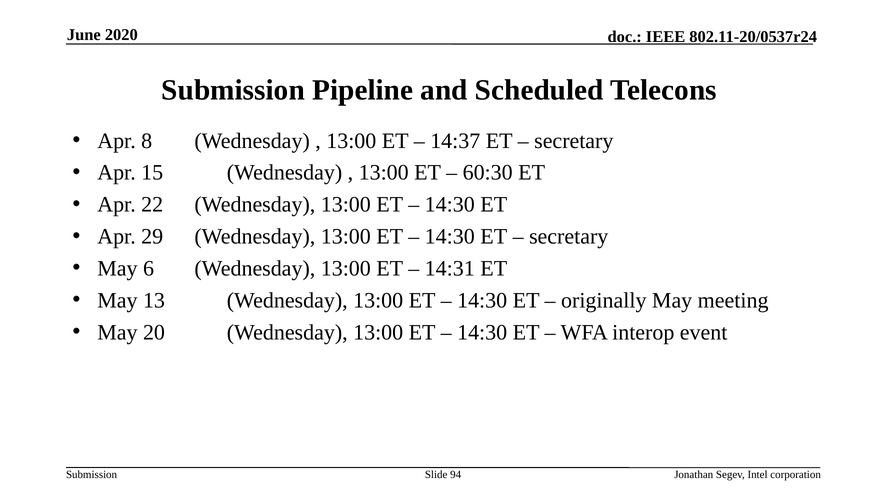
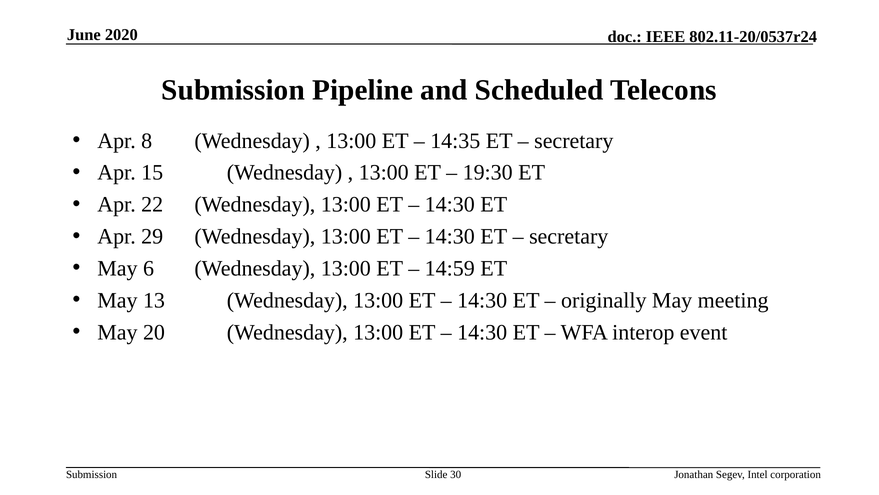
14:37: 14:37 -> 14:35
60:30: 60:30 -> 19:30
14:31: 14:31 -> 14:59
94: 94 -> 30
